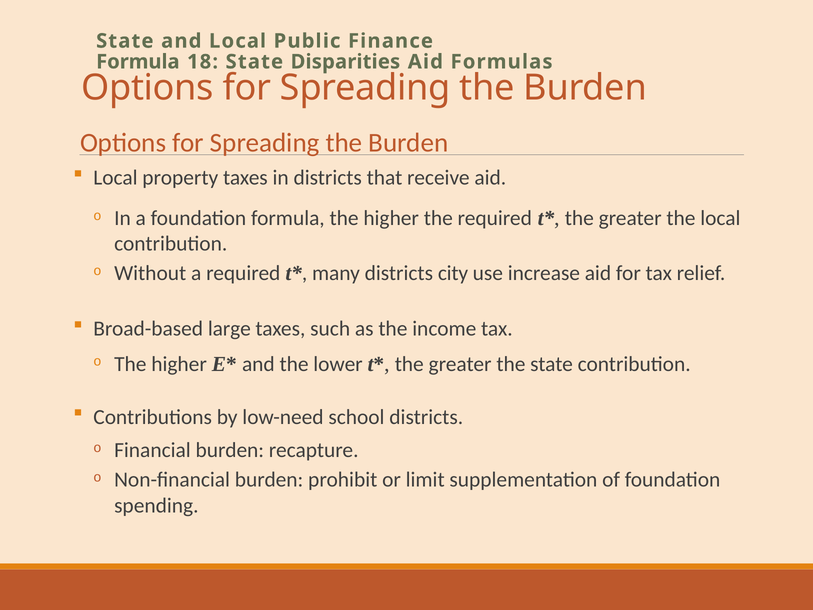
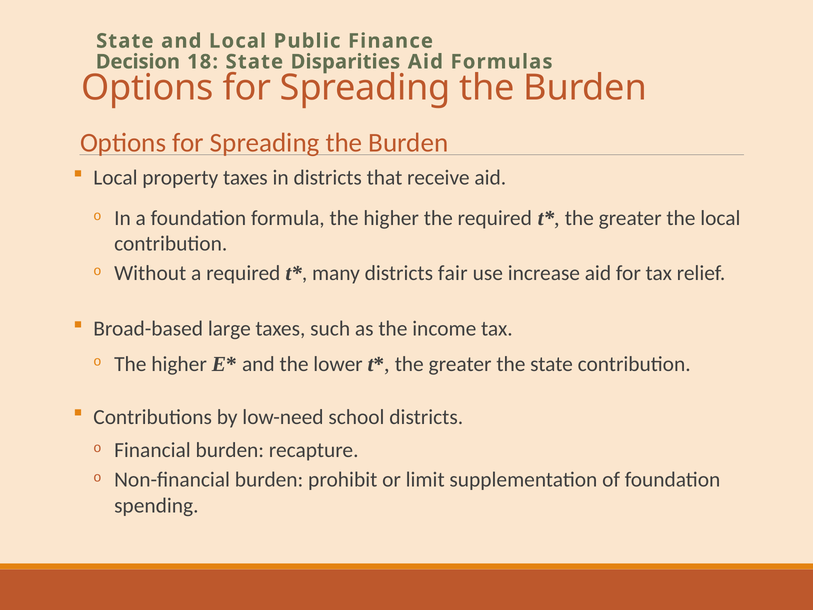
Formula at (138, 62): Formula -> Decision
city: city -> fair
